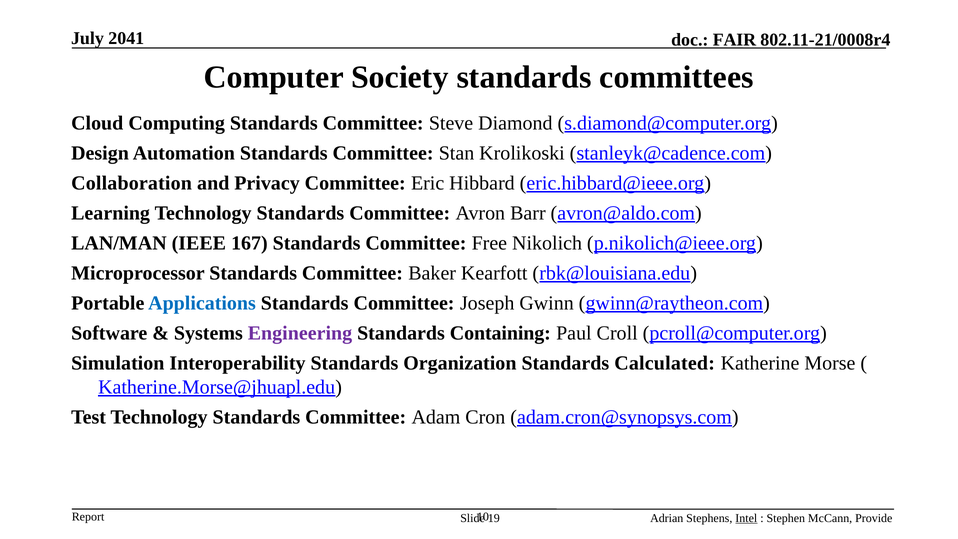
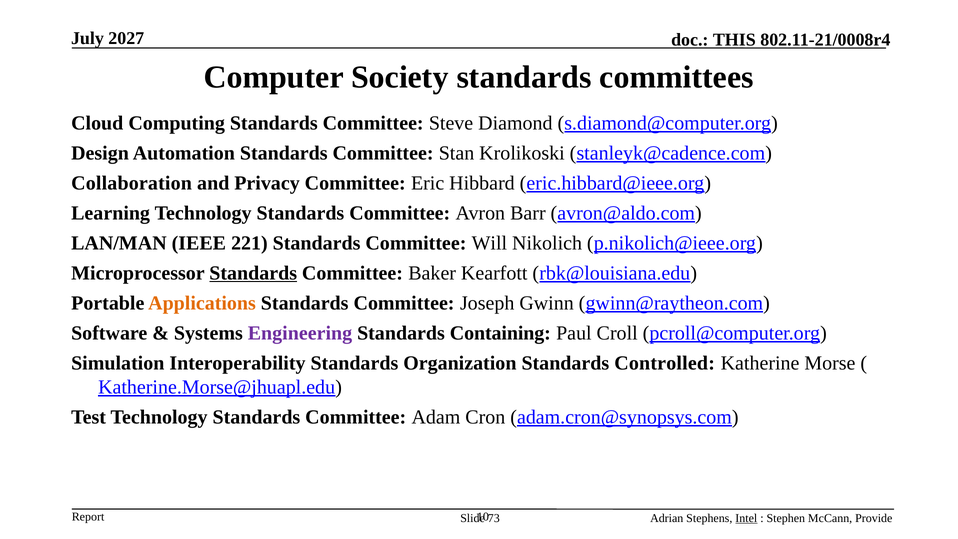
2041: 2041 -> 2027
FAIR: FAIR -> THIS
167: 167 -> 221
Free: Free -> Will
Standards at (253, 273) underline: none -> present
Applications colour: blue -> orange
Calculated: Calculated -> Controlled
19: 19 -> 73
